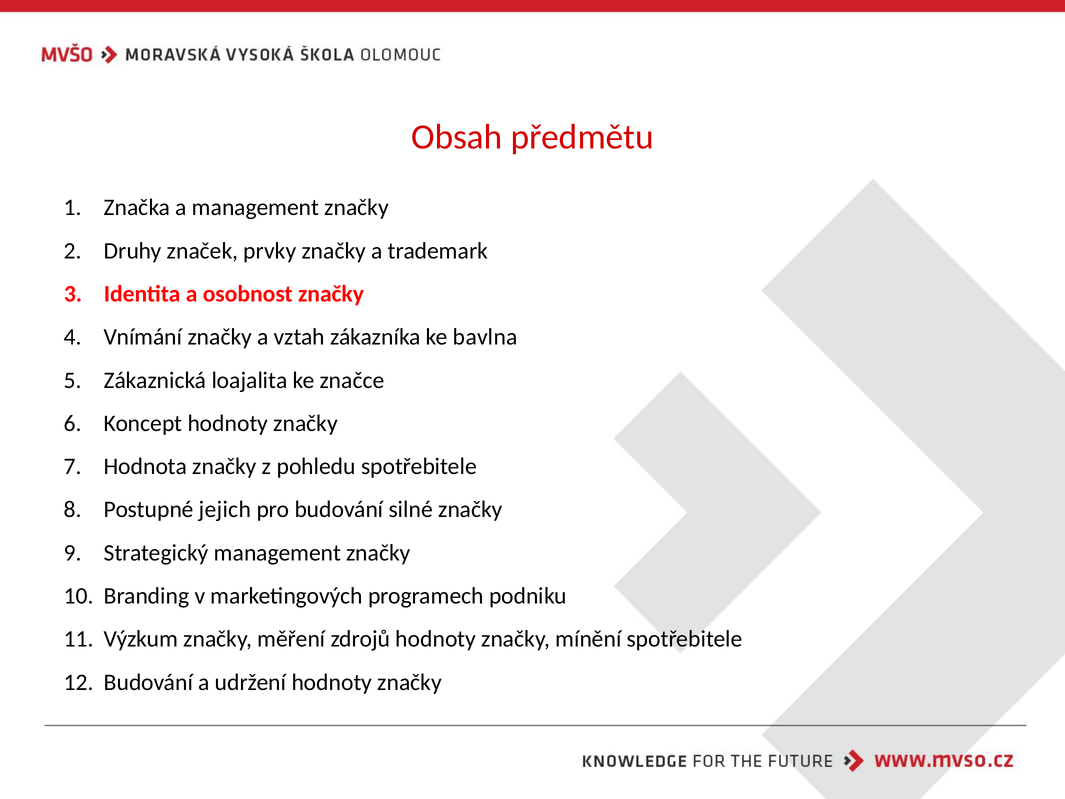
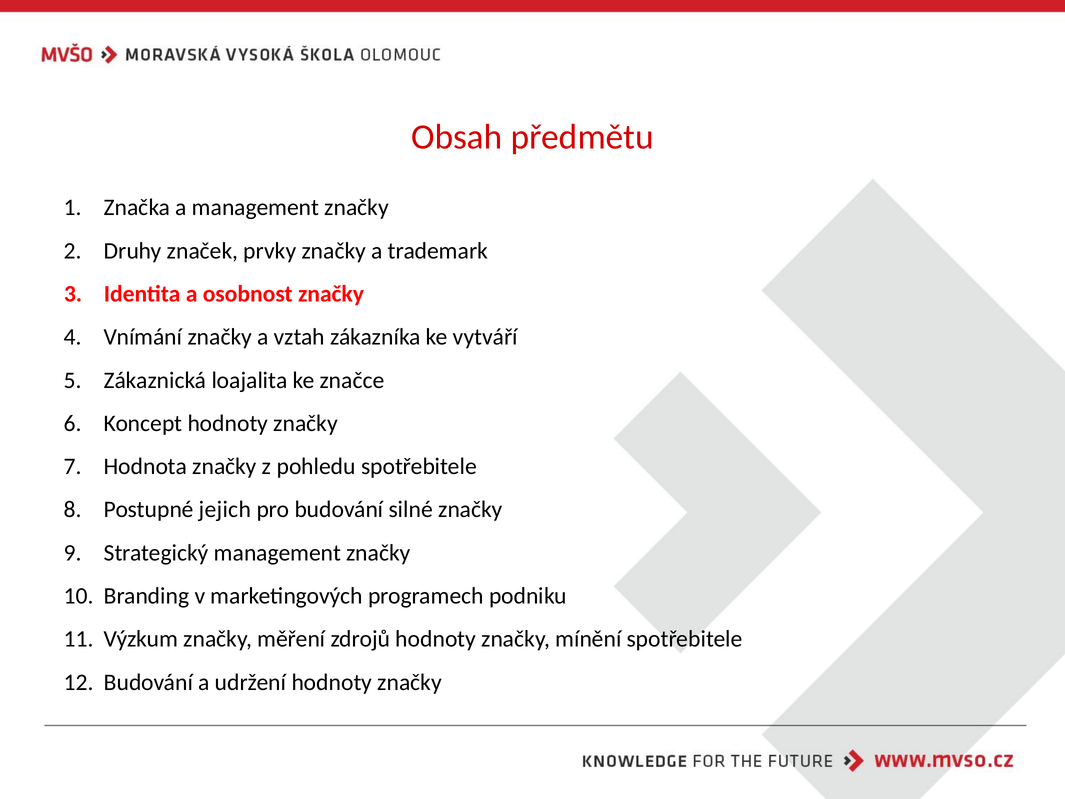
bavlna: bavlna -> vytváří
